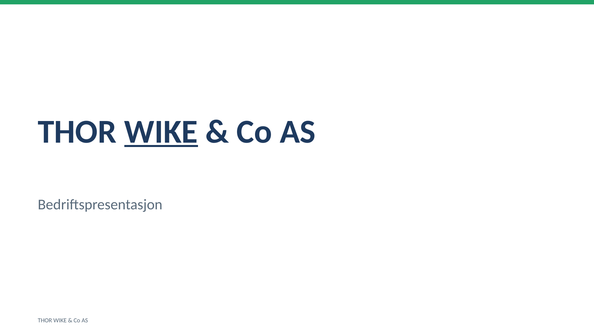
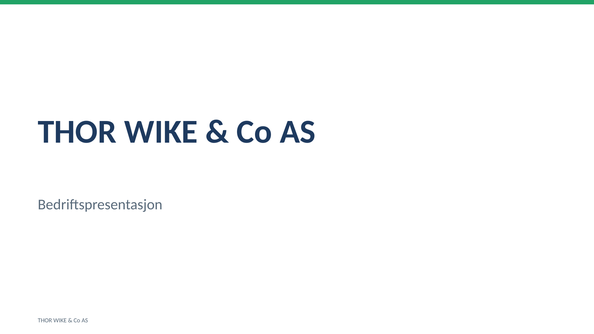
WIKE at (161, 132) underline: present -> none
